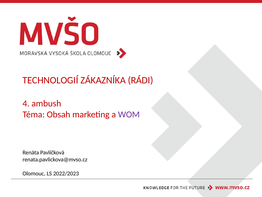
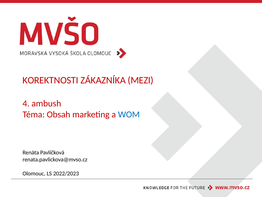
TECHNOLOGIÍ: TECHNOLOGIÍ -> KOREKTNOSTI
RÁDI: RÁDI -> MEZI
WOM colour: purple -> blue
